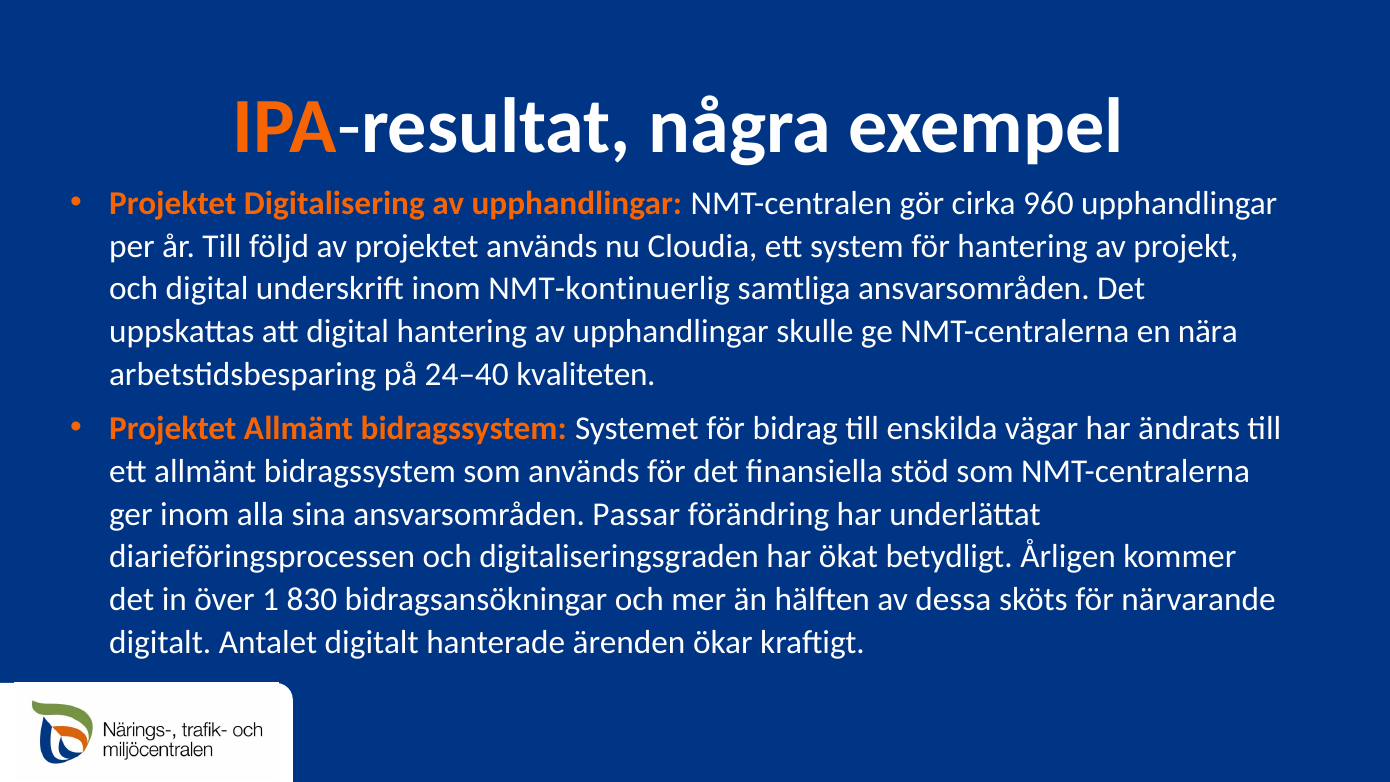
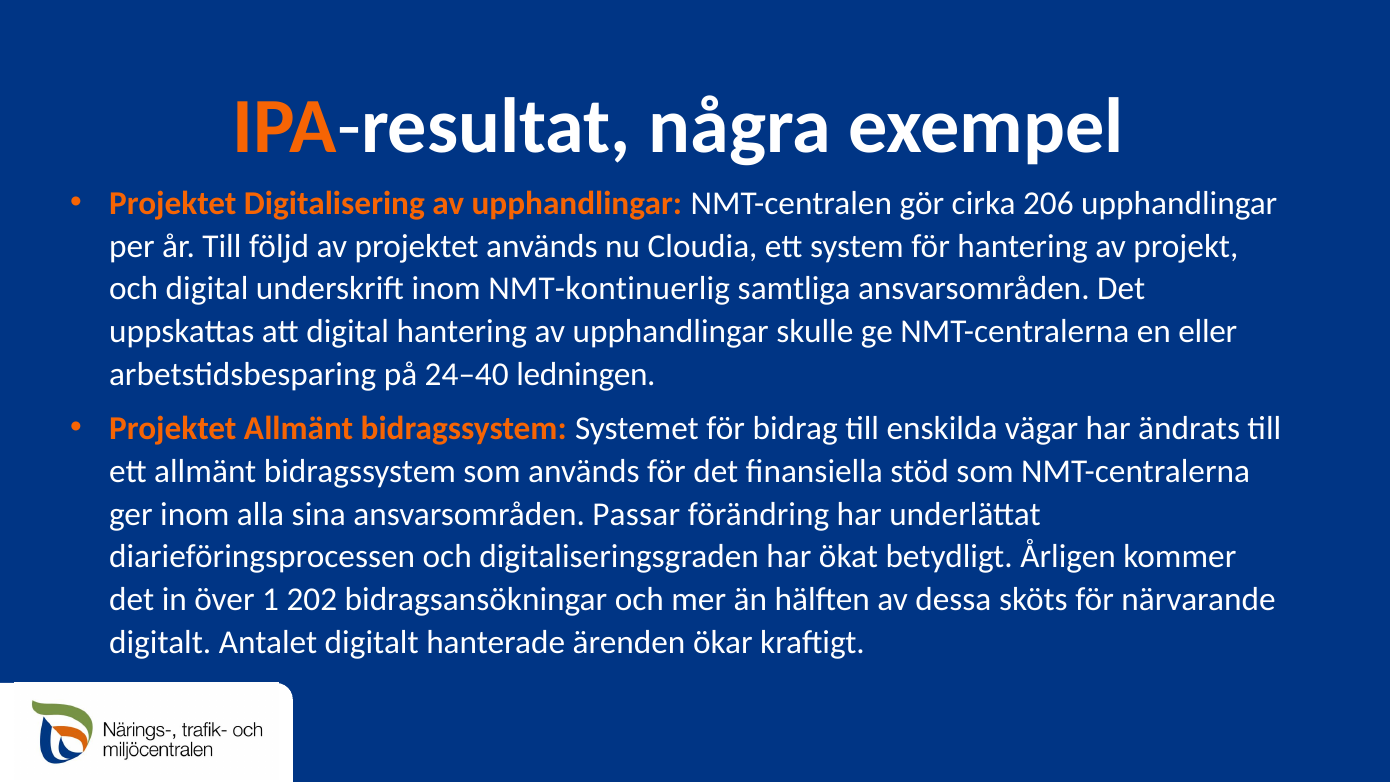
960: 960 -> 206
nära: nära -> eller
kvaliteten: kvaliteten -> ledningen
830: 830 -> 202
